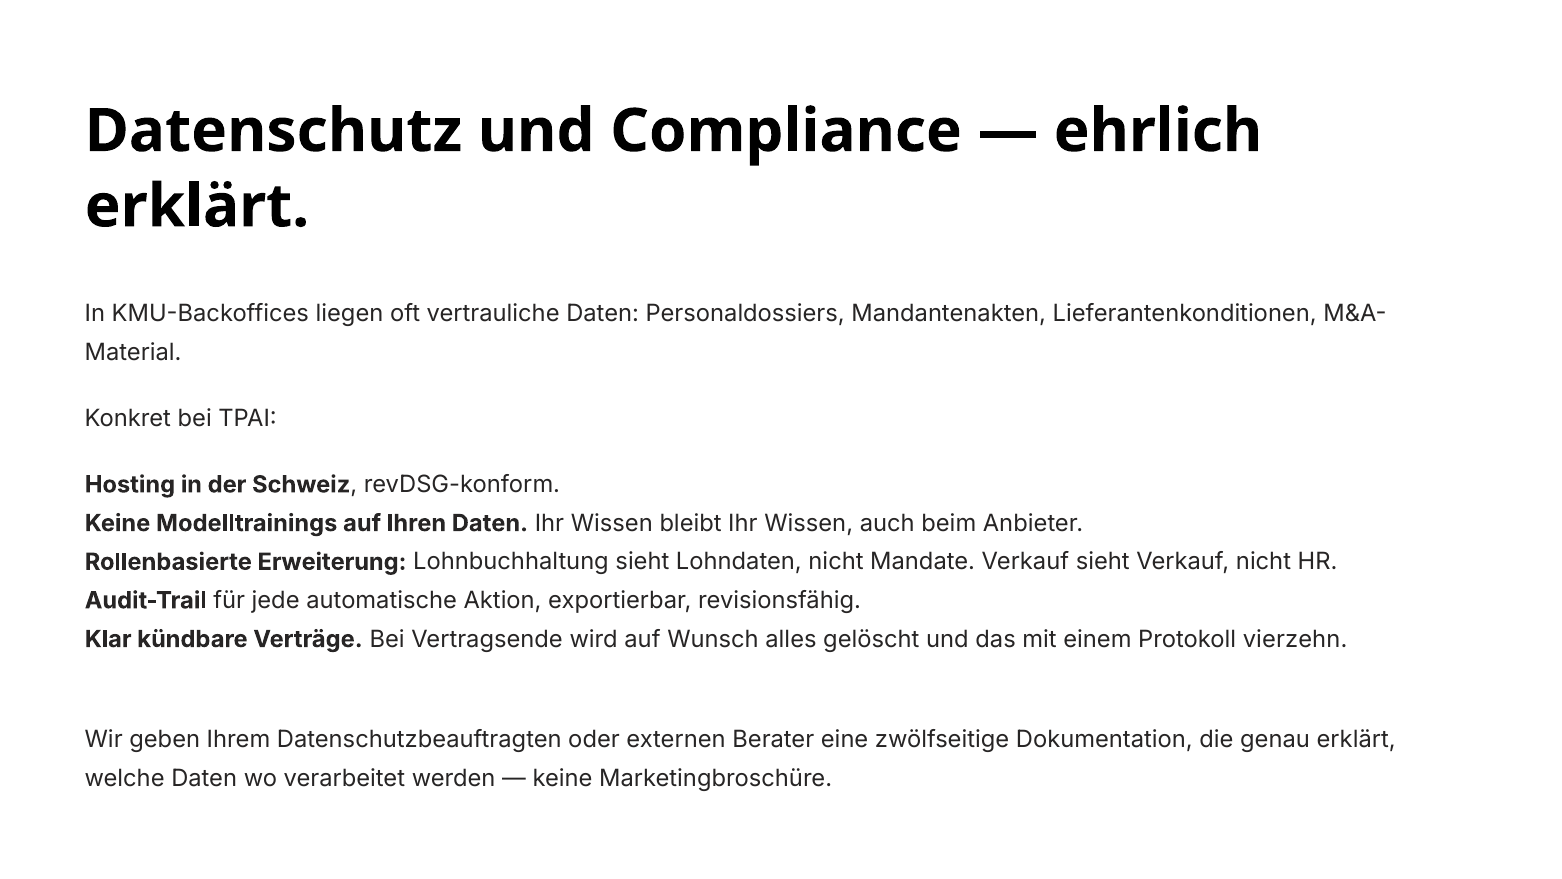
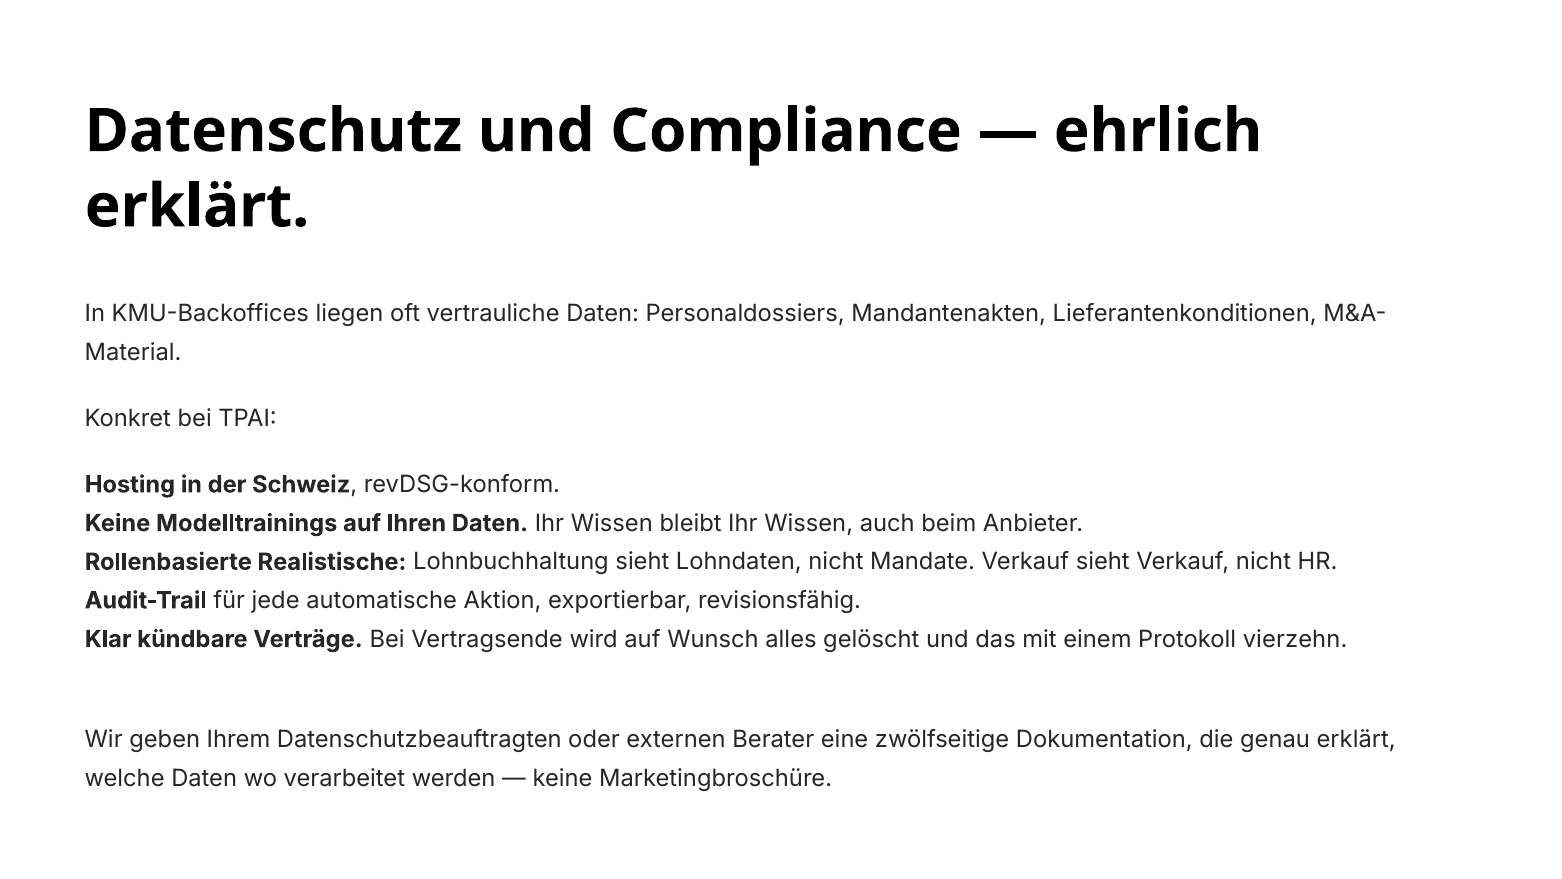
Erweiterung: Erweiterung -> Realistische
